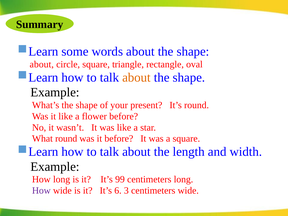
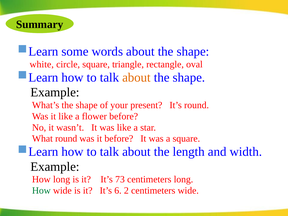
about at (42, 64): about -> white
99: 99 -> 73
How at (41, 191) colour: purple -> green
3: 3 -> 2
